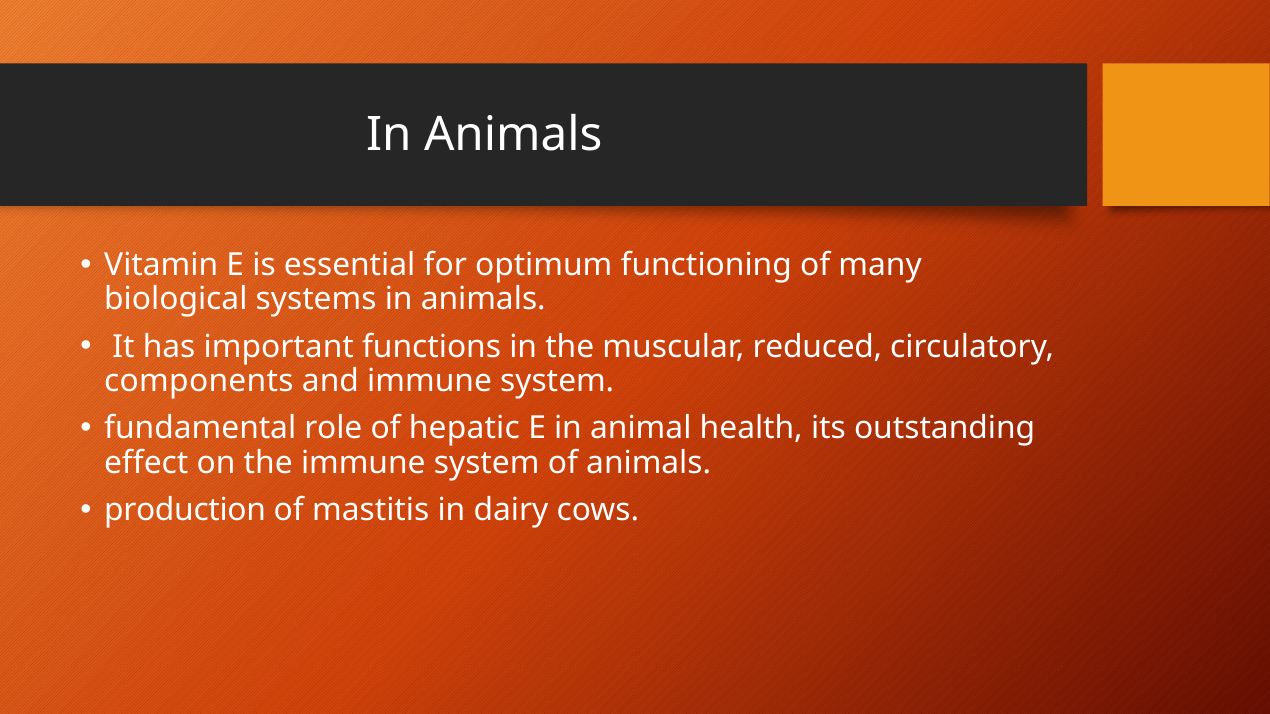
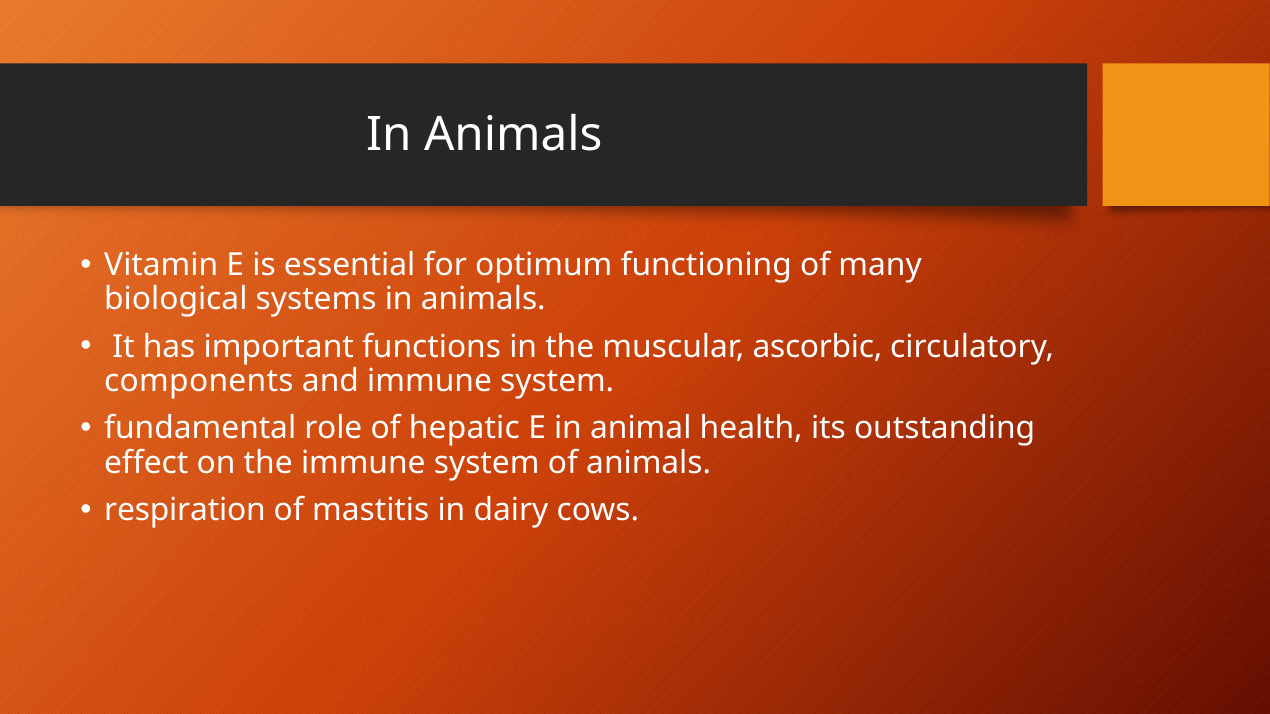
reduced: reduced -> ascorbic
production: production -> respiration
